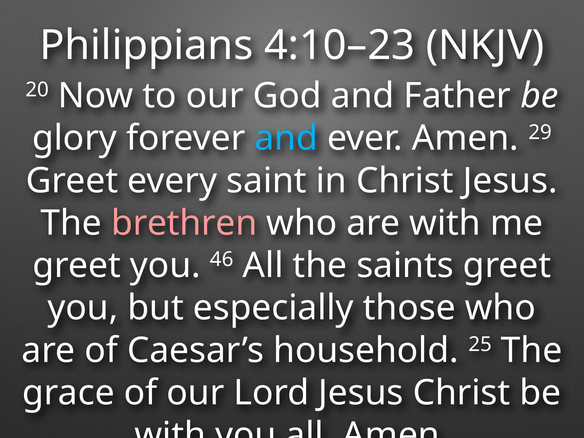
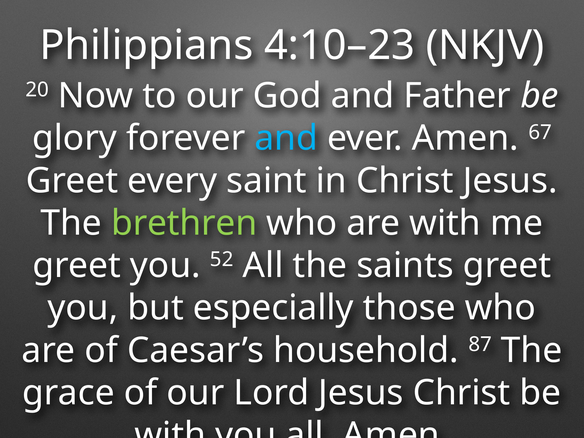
29: 29 -> 67
brethren colour: pink -> light green
46: 46 -> 52
25: 25 -> 87
